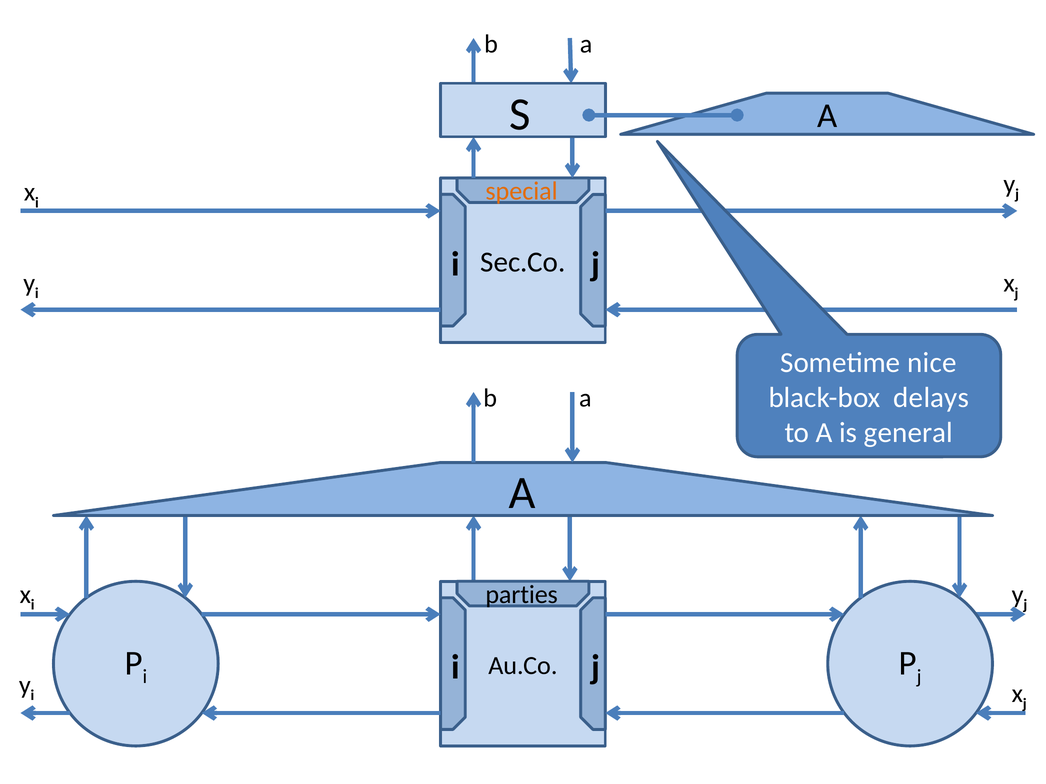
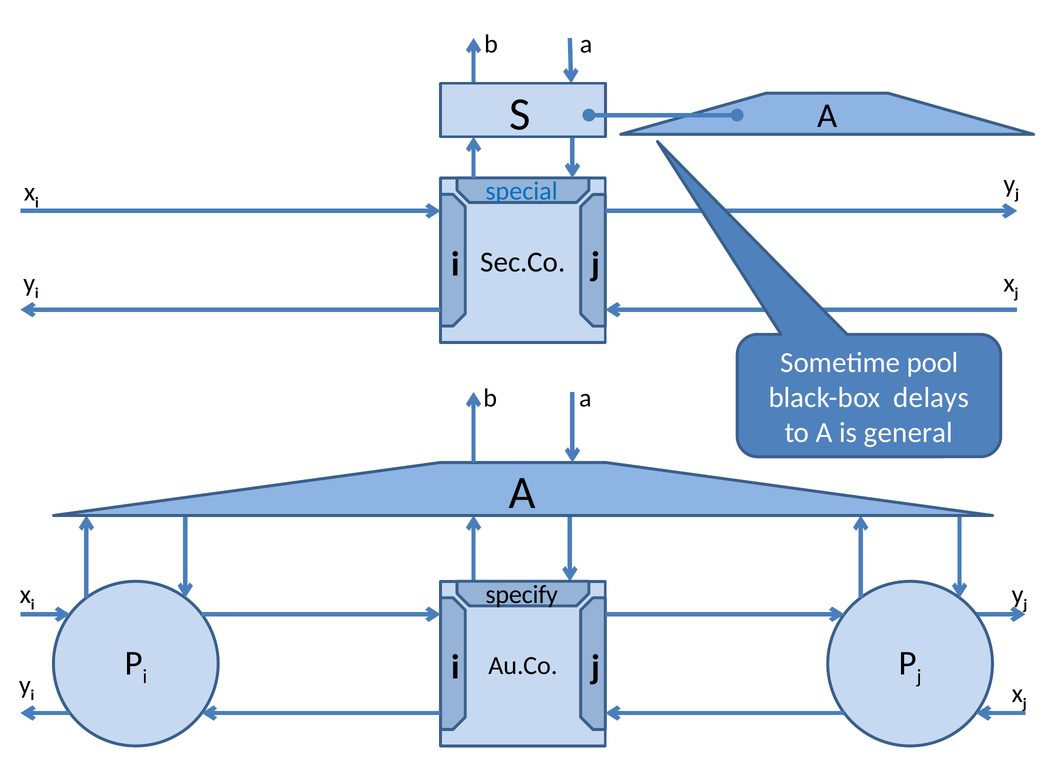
special colour: orange -> blue
nice: nice -> pool
parties: parties -> specify
